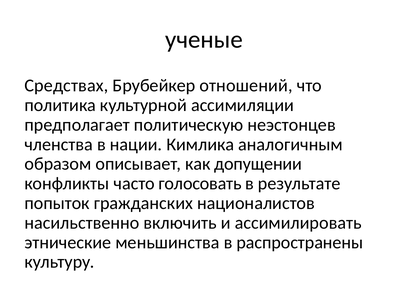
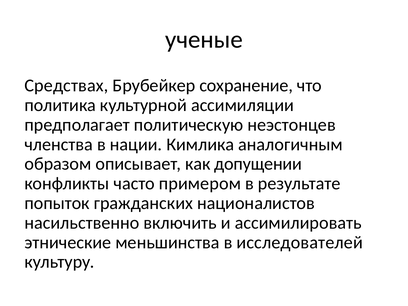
отношений: отношений -> сохранение
голосовать: голосовать -> примером
распространены: распространены -> исследователей
